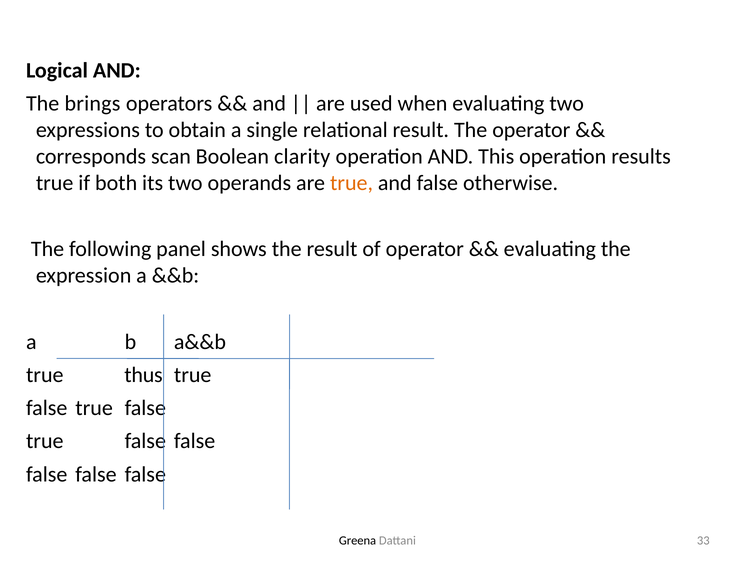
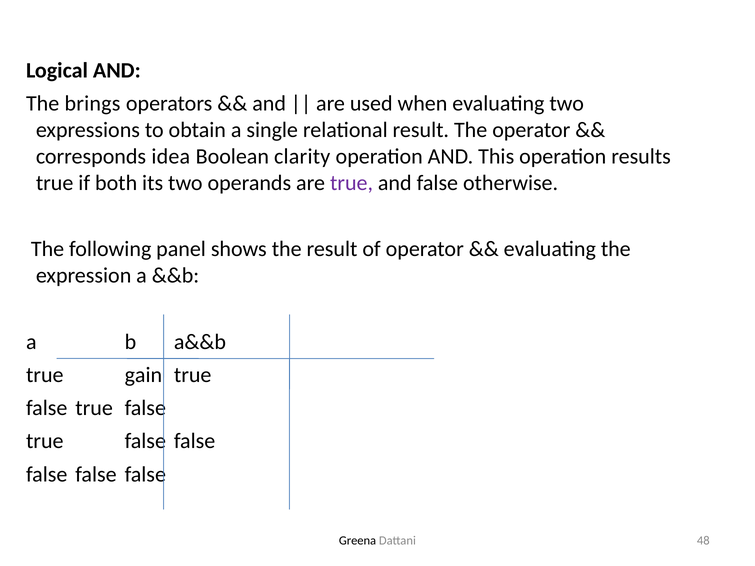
scan: scan -> idea
true at (352, 183) colour: orange -> purple
thus: thus -> gain
33: 33 -> 48
